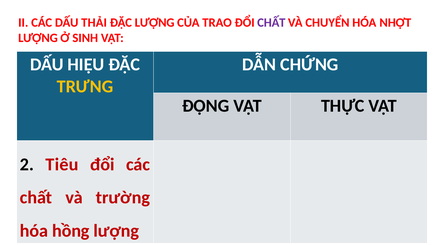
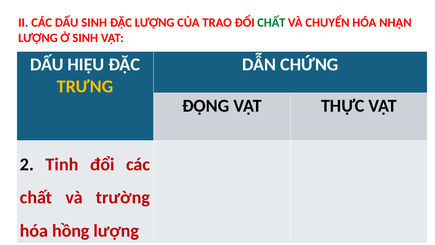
DẤU THẢI: THẢI -> SINH
CHẤT at (271, 23) colour: purple -> green
NHỢT: NHỢT -> NHẬN
Tiêu: Tiêu -> Tinh
